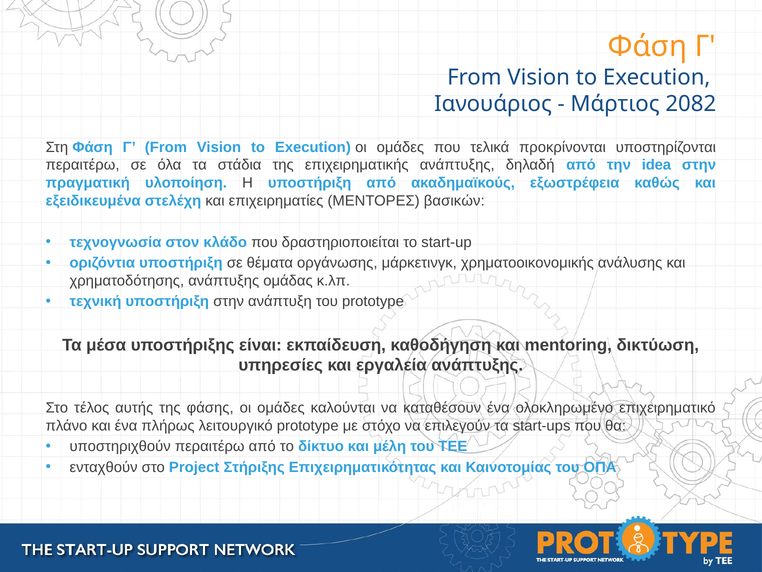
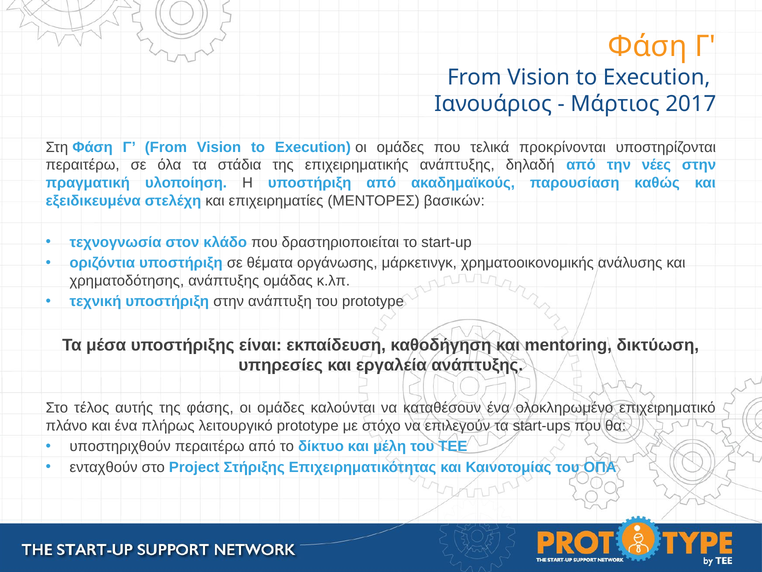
2082: 2082 -> 2017
idea: idea -> νέες
εξωστρέφεια: εξωστρέφεια -> παρουσίαση
